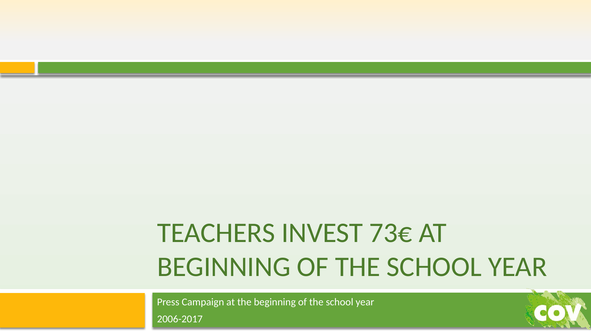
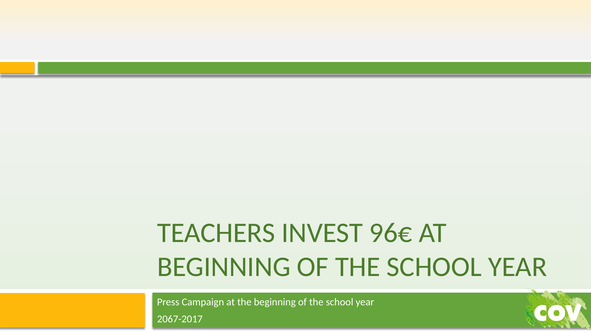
73€: 73€ -> 96€
2006-2017: 2006-2017 -> 2067-2017
